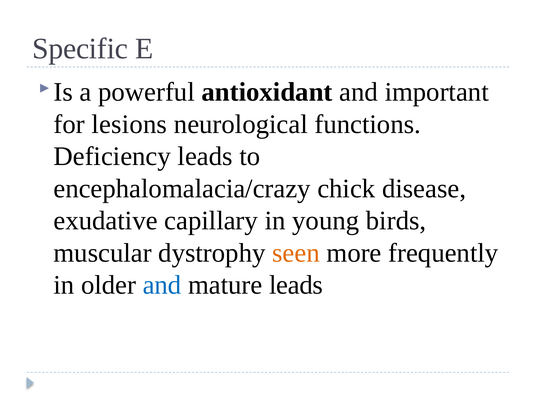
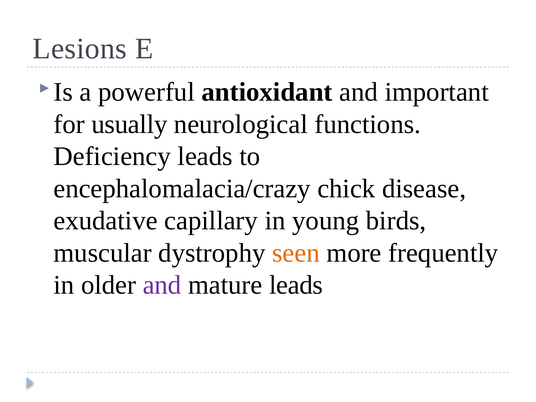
Specific: Specific -> Lesions
lesions: lesions -> usually
and at (162, 285) colour: blue -> purple
